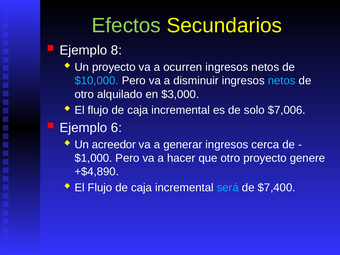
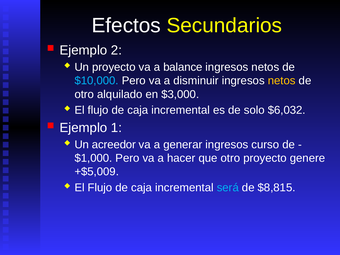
Efectos colour: light green -> white
8: 8 -> 2
ocurren: ocurren -> balance
netos at (282, 81) colour: light blue -> yellow
$7,006: $7,006 -> $6,032
6: 6 -> 1
cerca: cerca -> curso
+$4,890: +$4,890 -> +$5,009
$7,400: $7,400 -> $8,815
